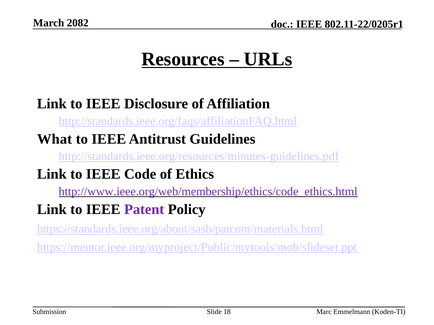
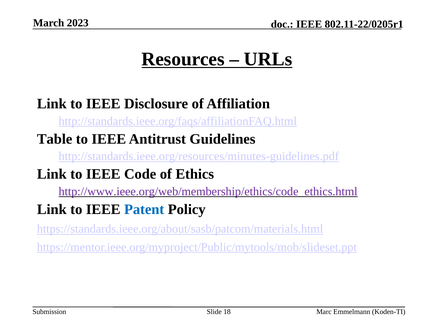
2082: 2082 -> 2023
What: What -> Table
Patent colour: purple -> blue
